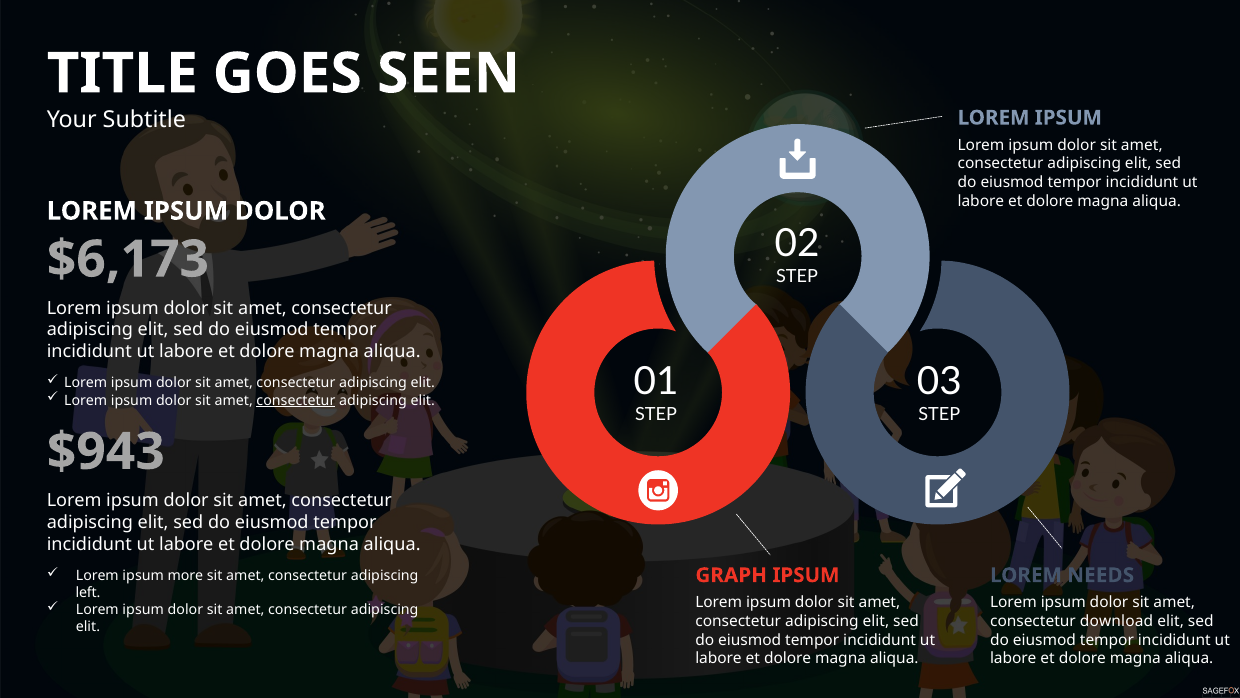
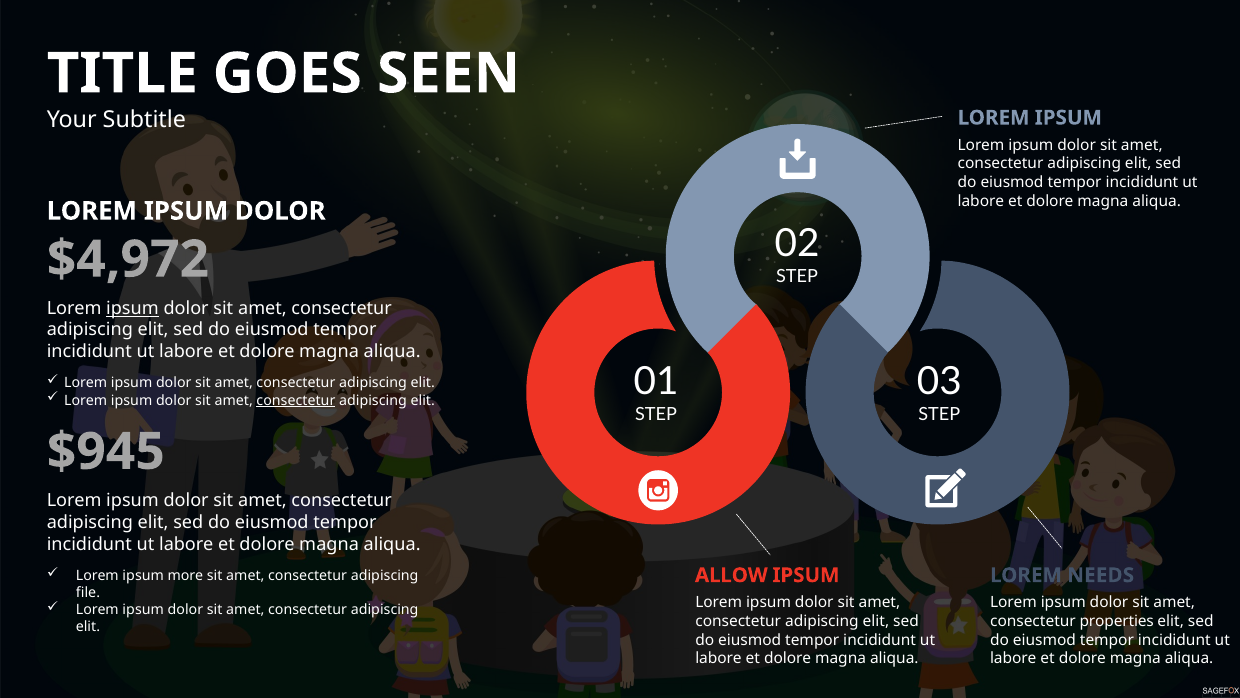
$6,173: $6,173 -> $4,972
ipsum at (132, 308) underline: none -> present
$943: $943 -> $945
GRAPH: GRAPH -> ALLOW
left: left -> file
download: download -> properties
